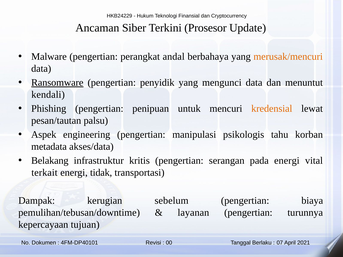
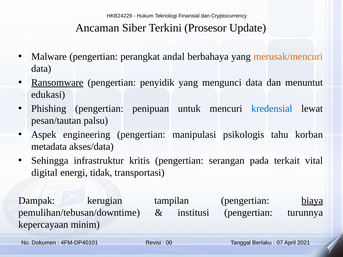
kendali: kendali -> edukasi
kredensial colour: orange -> blue
Belakang: Belakang -> Sehingga
pada energi: energi -> terkait
terkait: terkait -> digital
sebelum: sebelum -> tampilan
biaya underline: none -> present
layanan: layanan -> institusi
tujuan: tujuan -> minim
